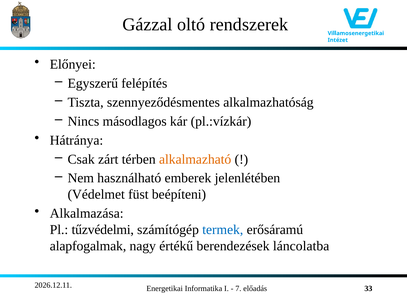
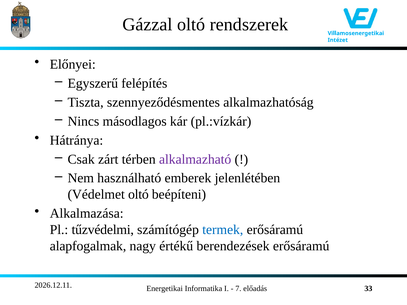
alkalmazható colour: orange -> purple
Védelmet füst: füst -> oltó
berendezések láncolatba: láncolatba -> erősáramú
